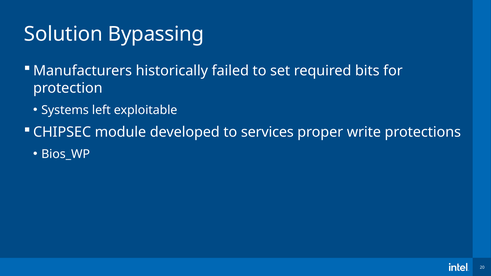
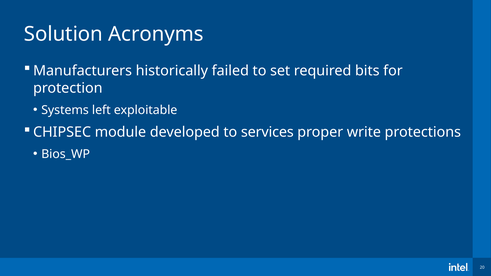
Bypassing: Bypassing -> Acronyms
